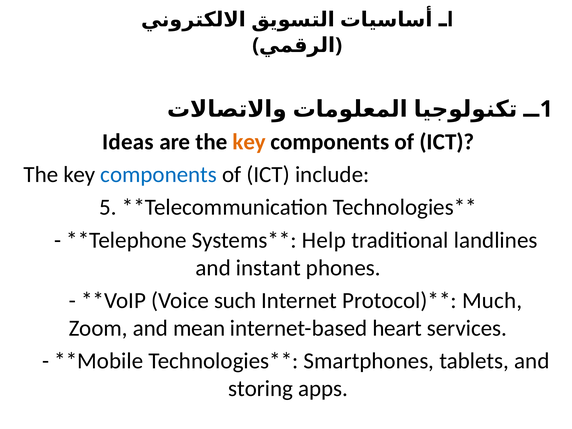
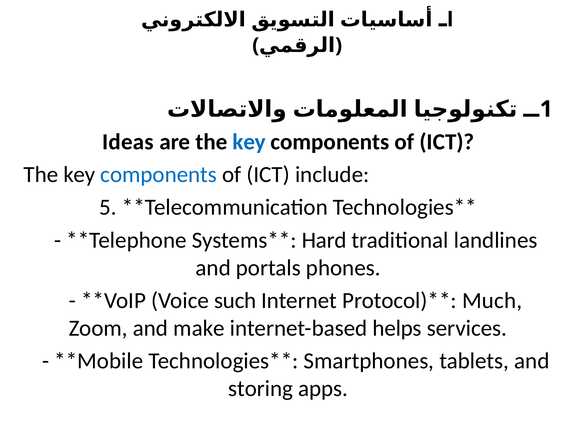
key at (249, 142) colour: orange -> blue
Help: Help -> Hard
instant: instant -> portals
mean: mean -> make
heart: heart -> helps
